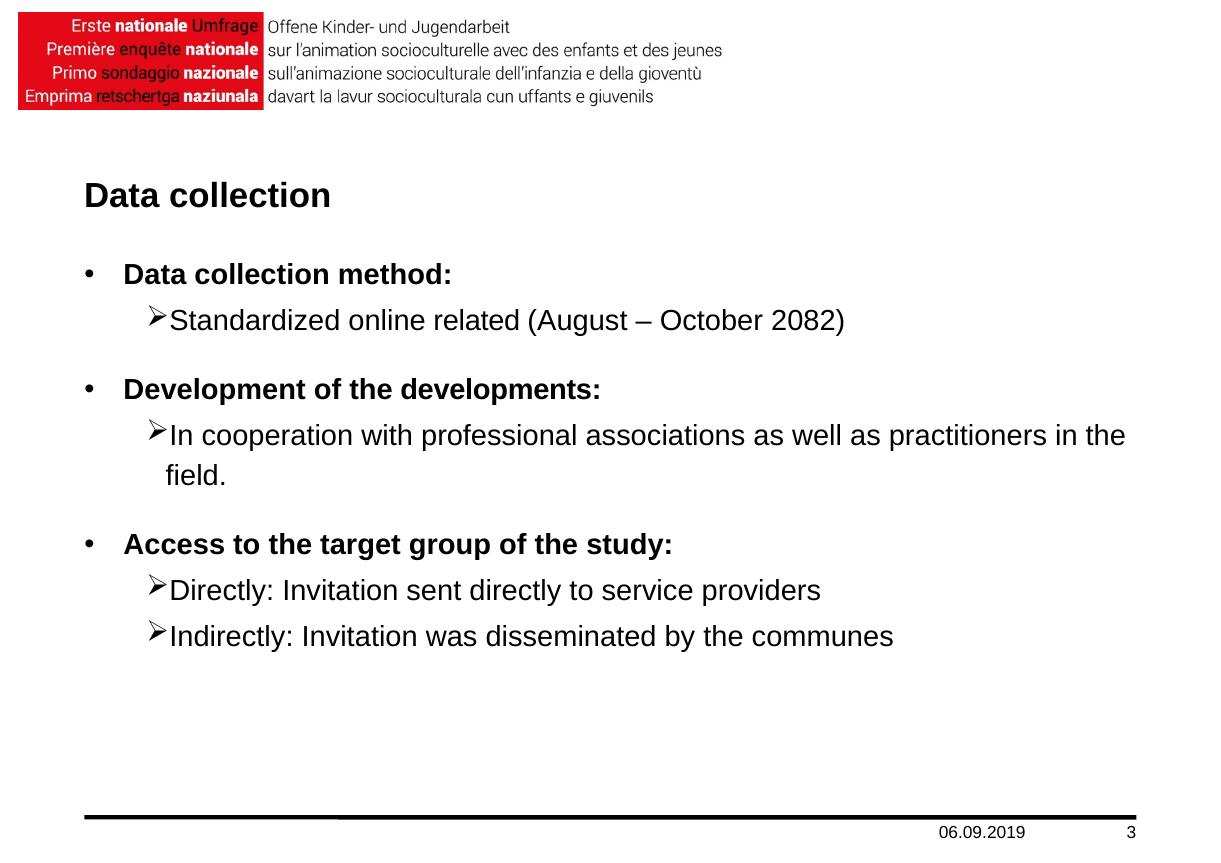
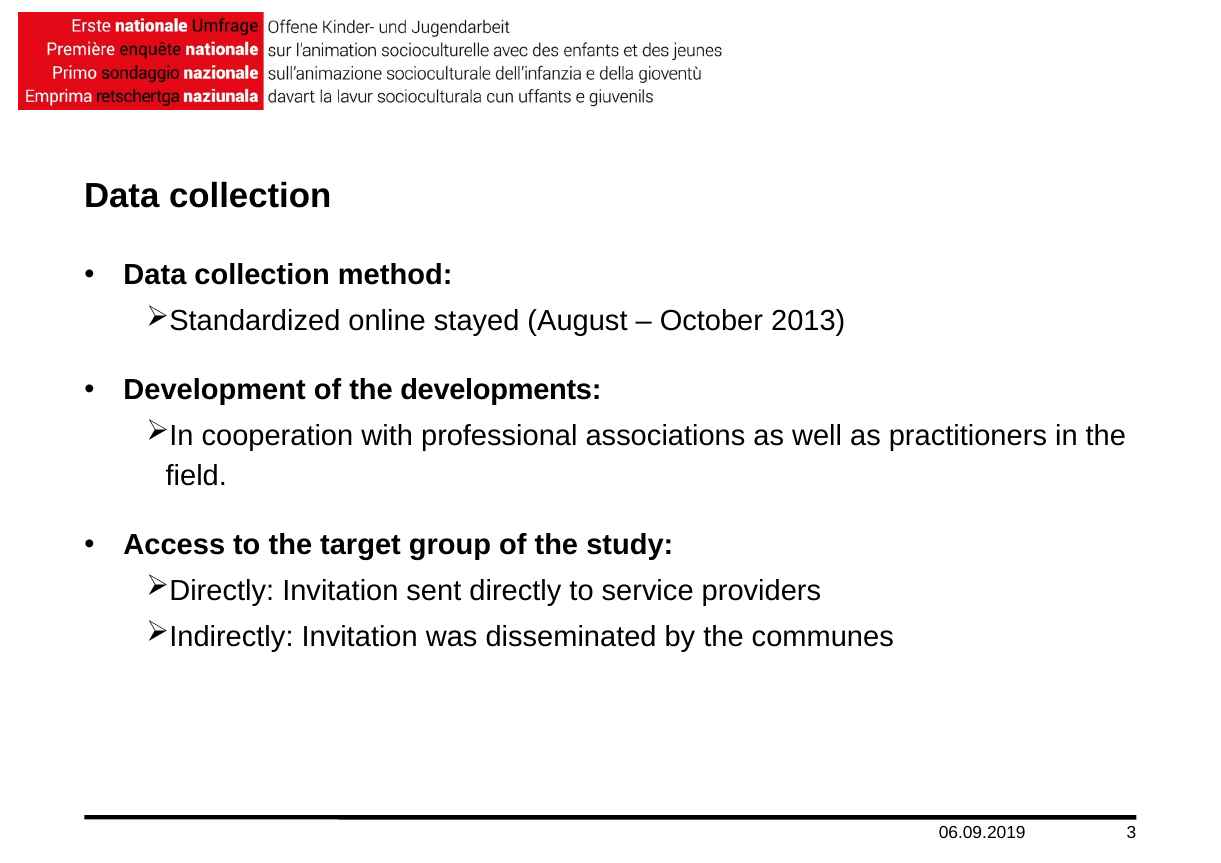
related: related -> stayed
2082: 2082 -> 2013
